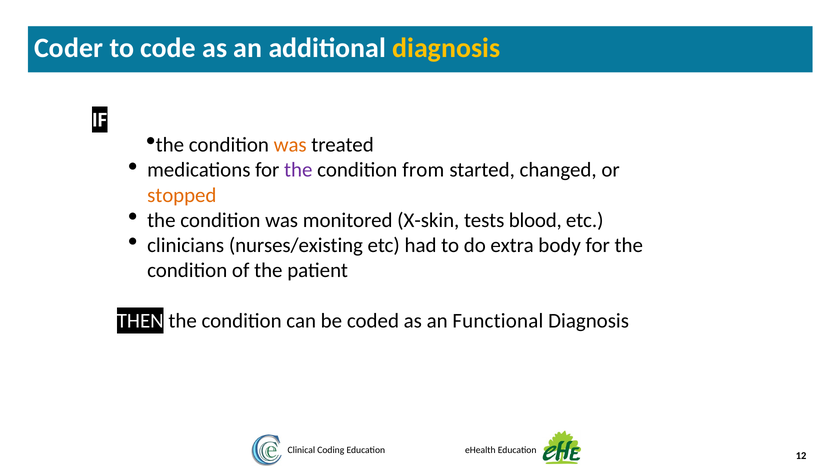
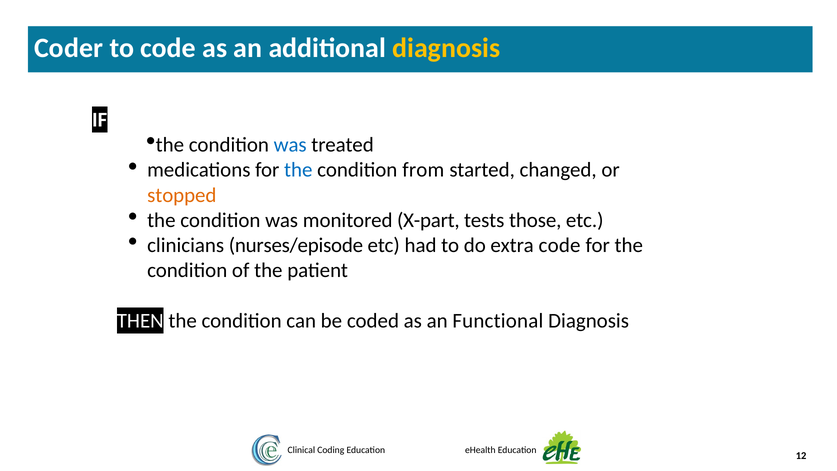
was at (290, 145) colour: orange -> blue
the at (298, 170) colour: purple -> blue
X-skin: X-skin -> X-part
blood: blood -> those
nurses/existing: nurses/existing -> nurses/episode
extra body: body -> code
